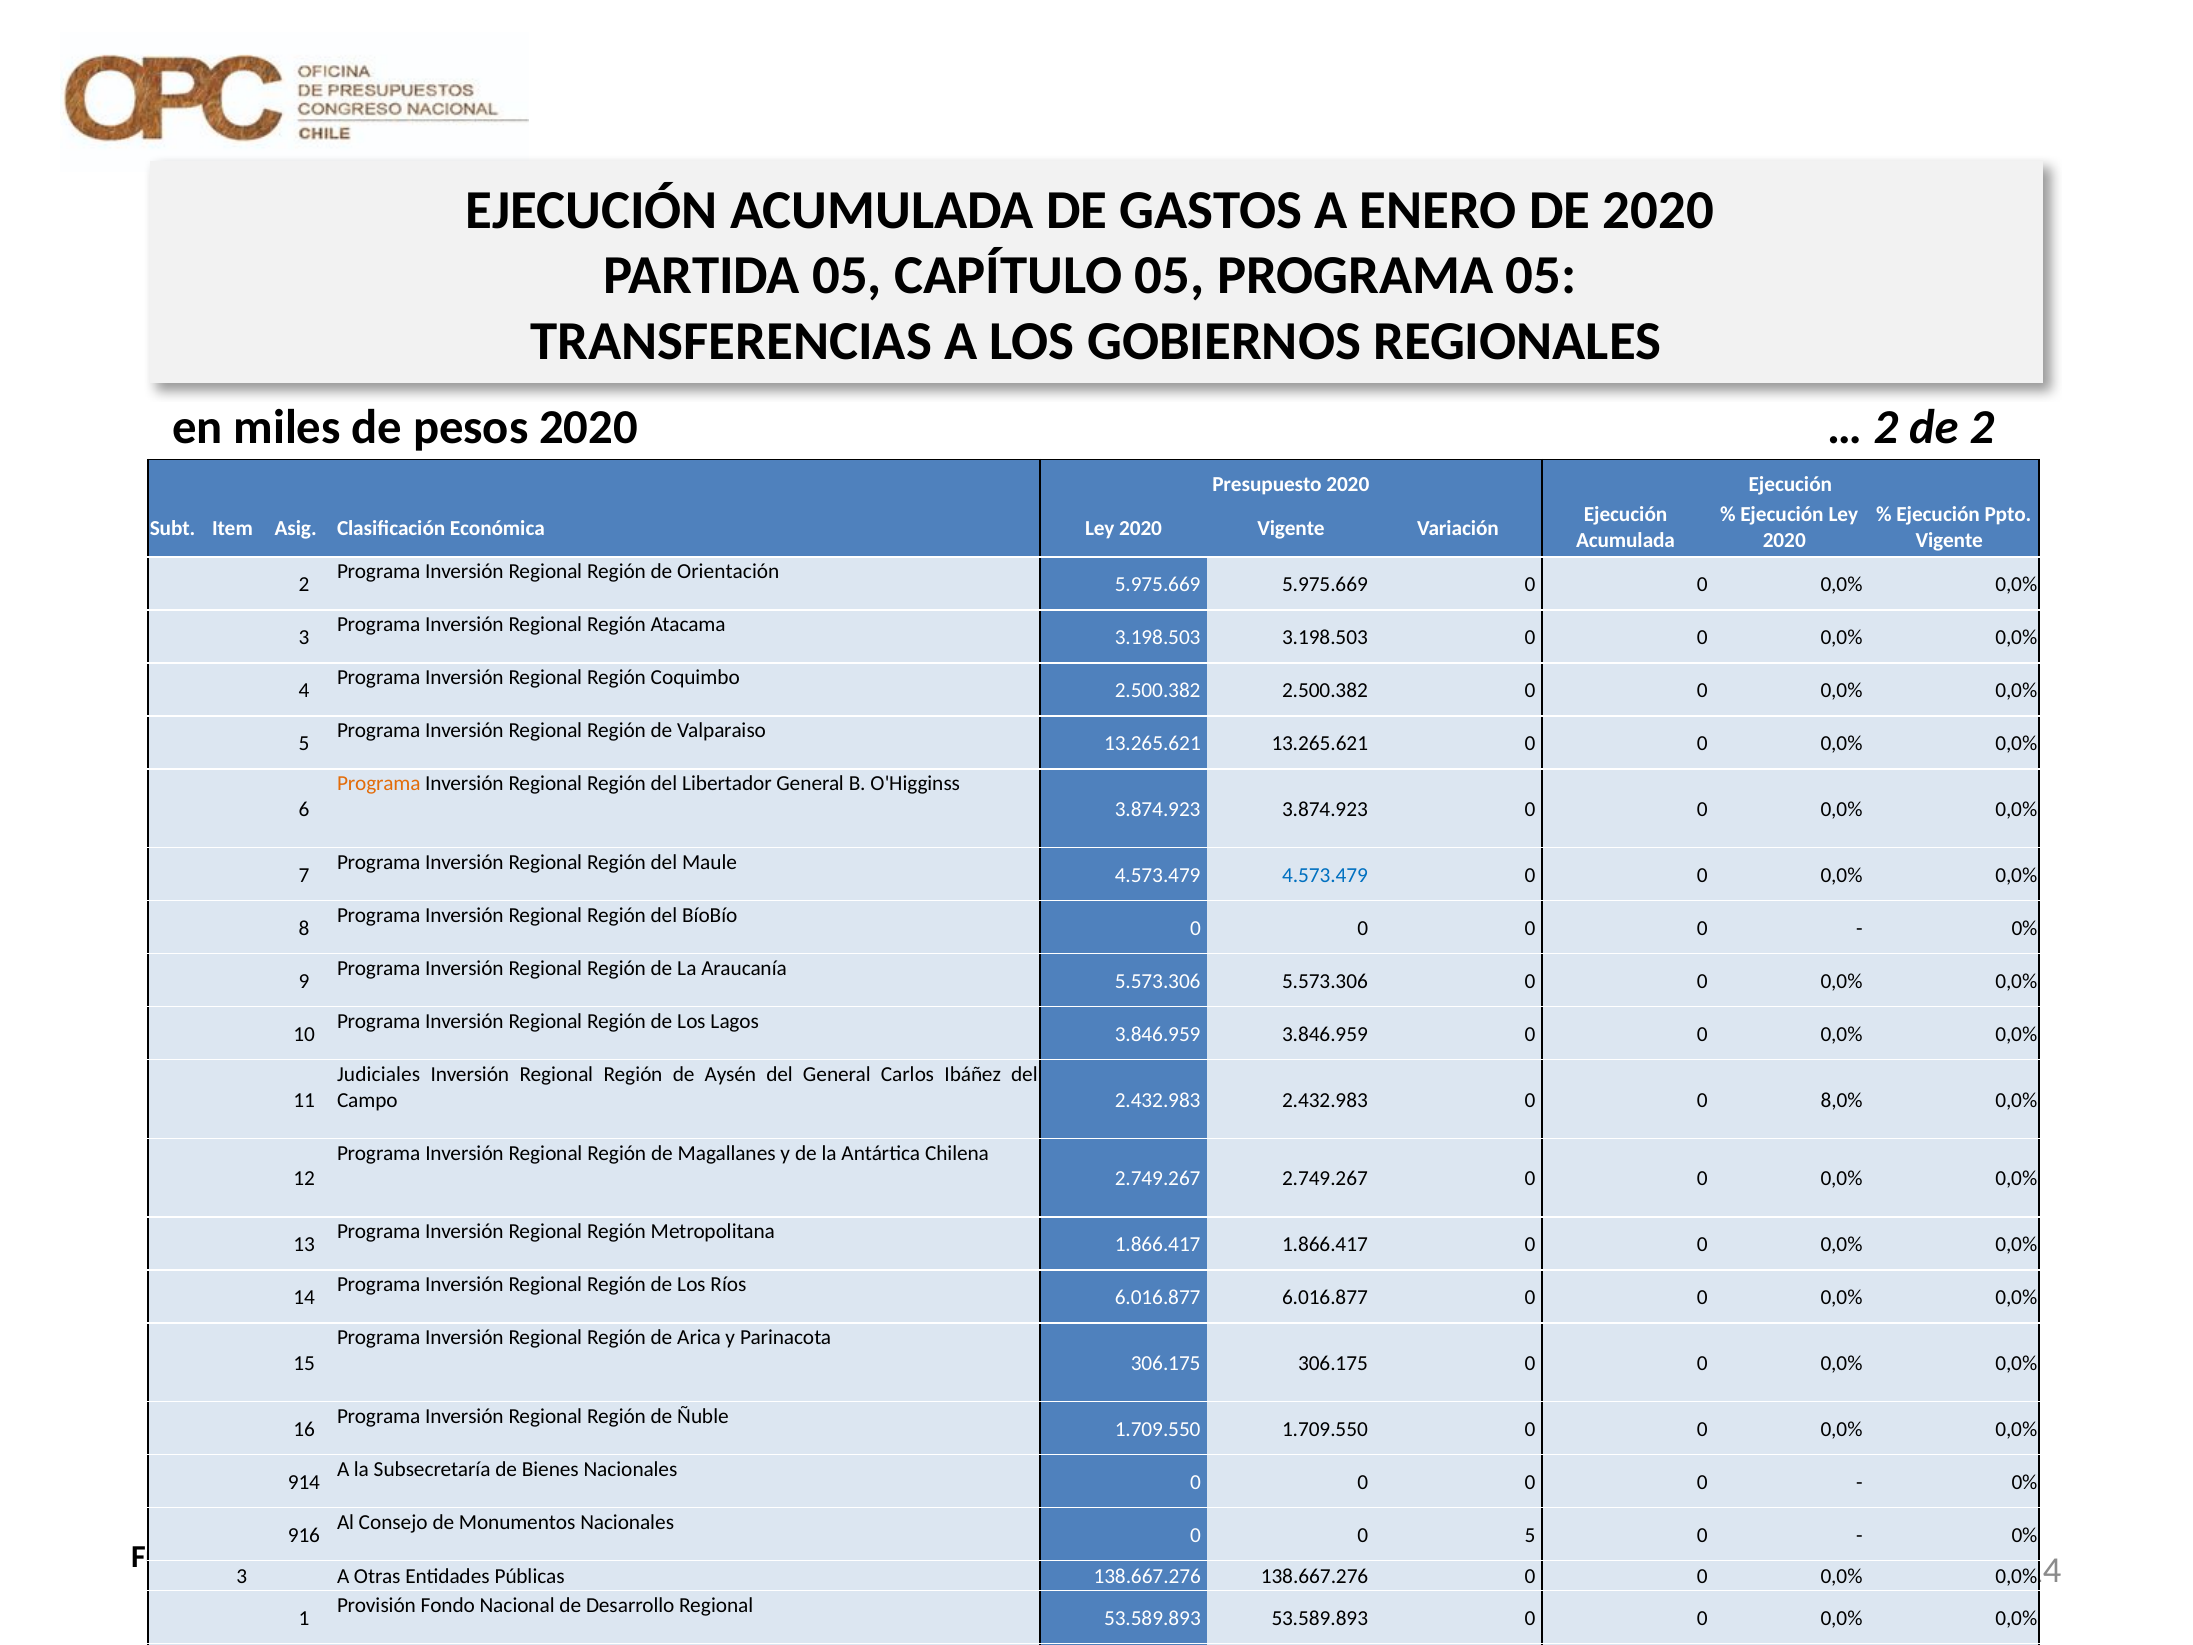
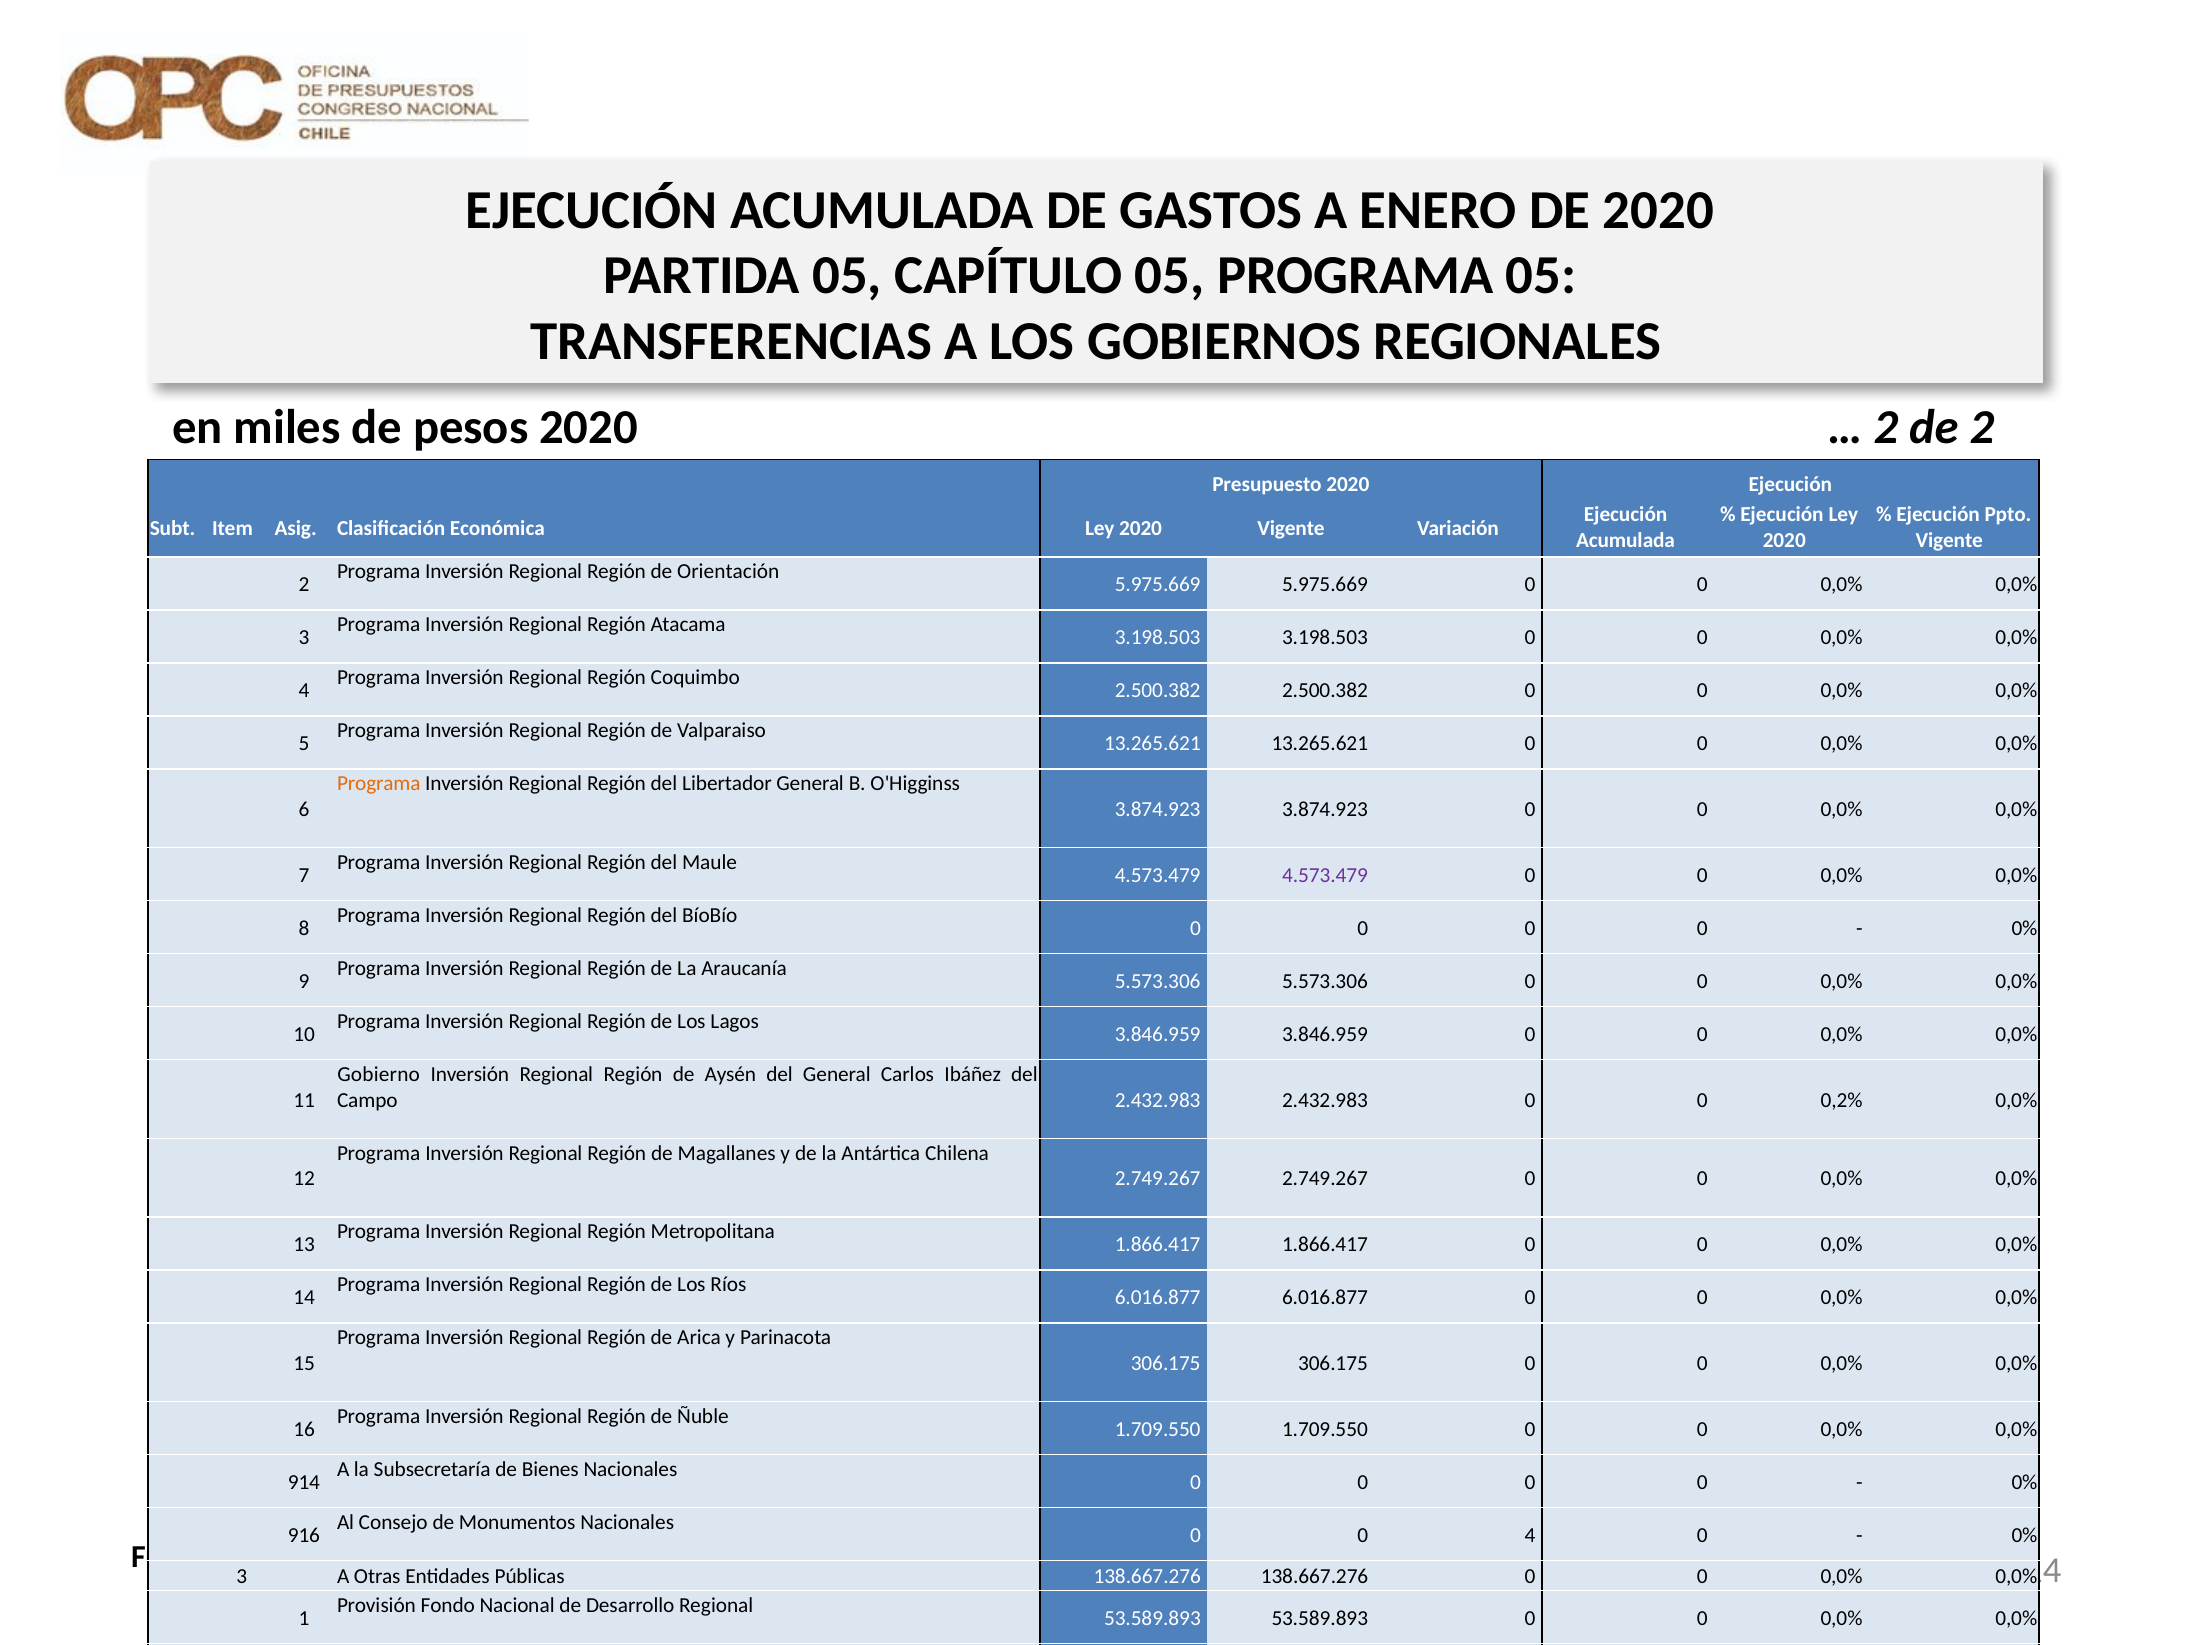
4.573.479 at (1325, 875) colour: blue -> purple
Judiciales: Judiciales -> Gobierno
8,0%: 8,0% -> 0,2%
0 5: 5 -> 4
